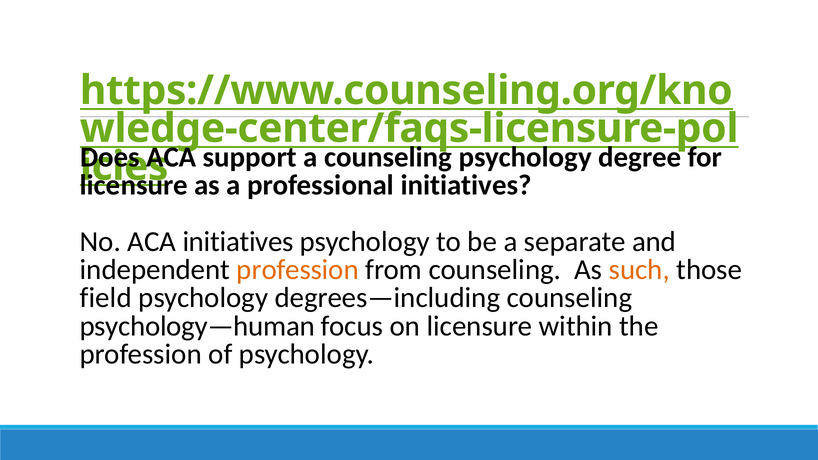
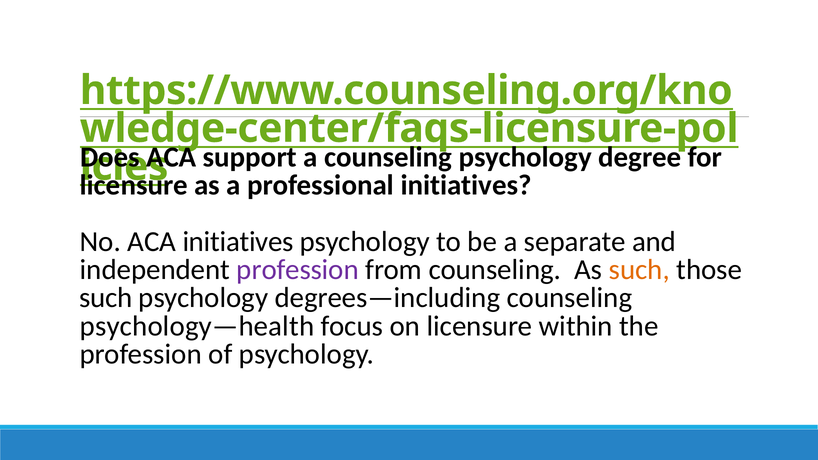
profession at (298, 270) colour: orange -> purple
field at (106, 298): field -> such
psychology—human: psychology—human -> psychology—health
